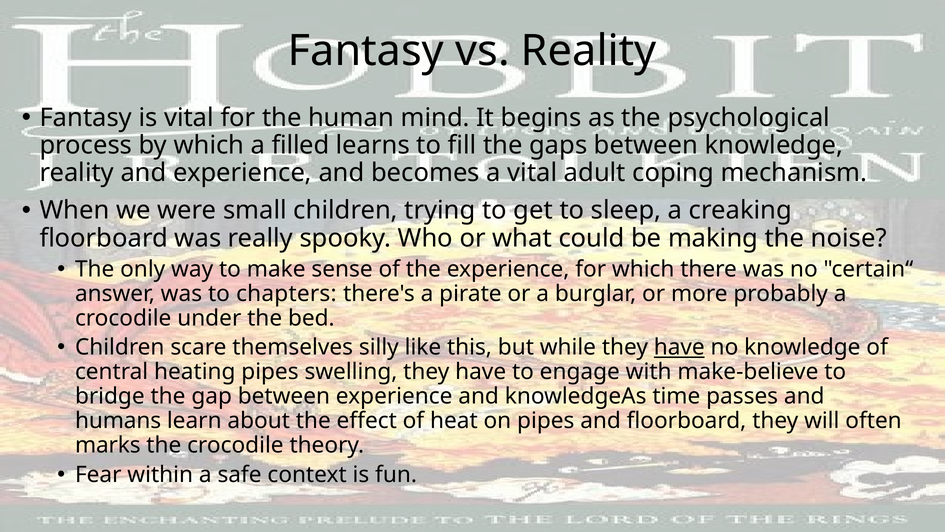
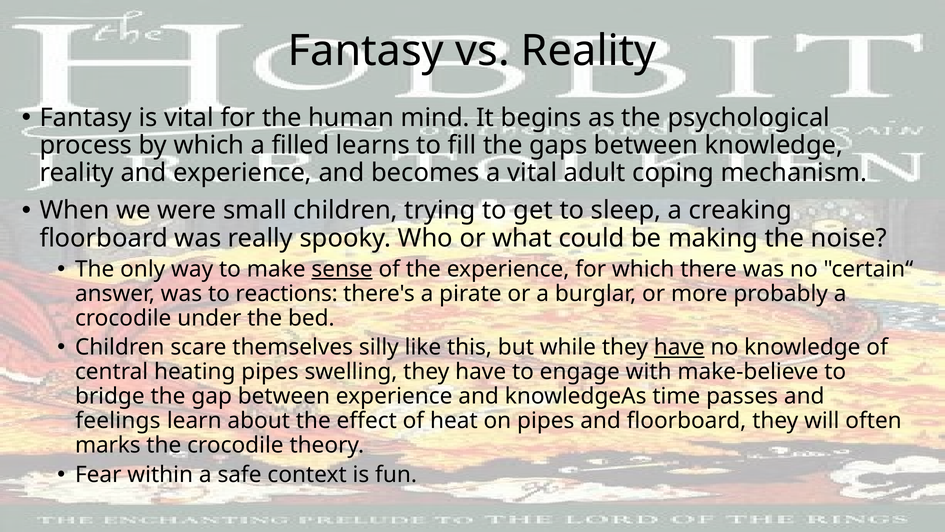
sense underline: none -> present
chapters: chapters -> reactions
humans: humans -> feelings
